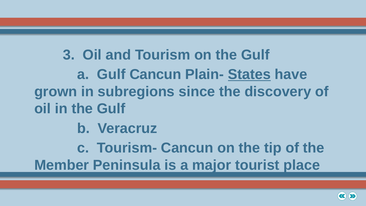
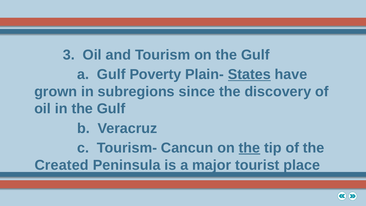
Gulf Cancun: Cancun -> Poverty
the at (249, 148) underline: none -> present
Member: Member -> Created
